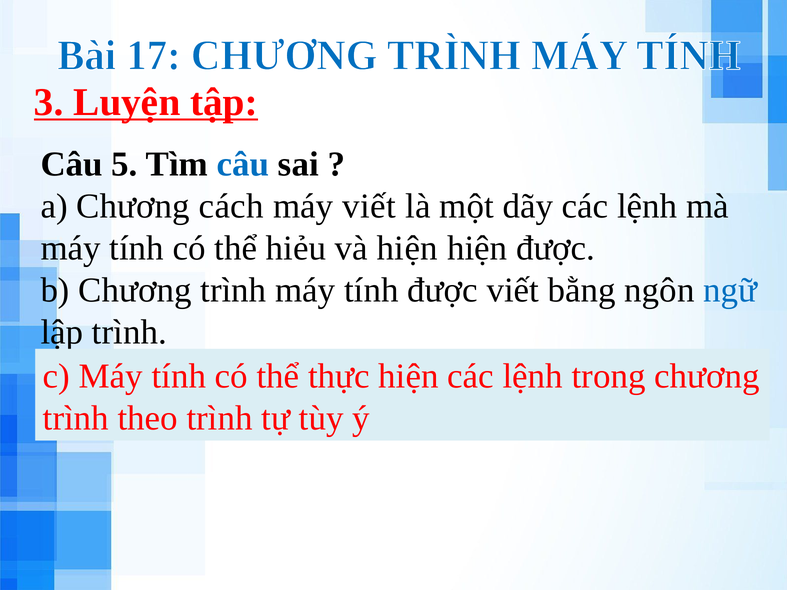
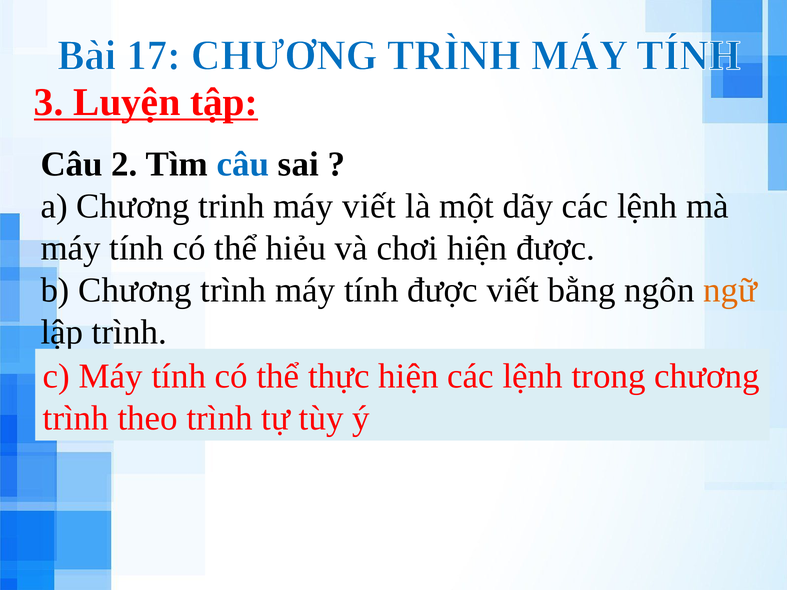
5: 5 -> 2
cách: cách -> trinh
và hiện: hiện -> chơi
ngữ colour: blue -> orange
